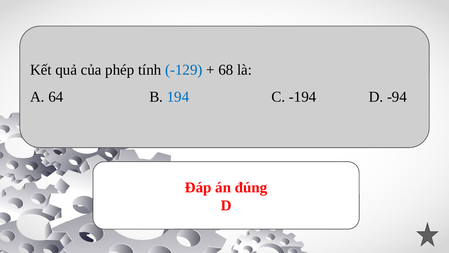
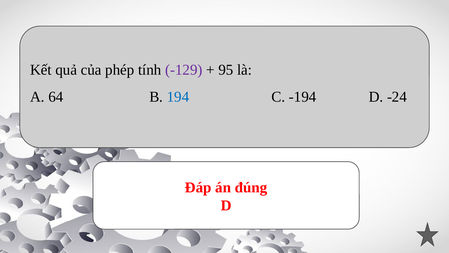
-129 colour: blue -> purple
68: 68 -> 95
-94: -94 -> -24
